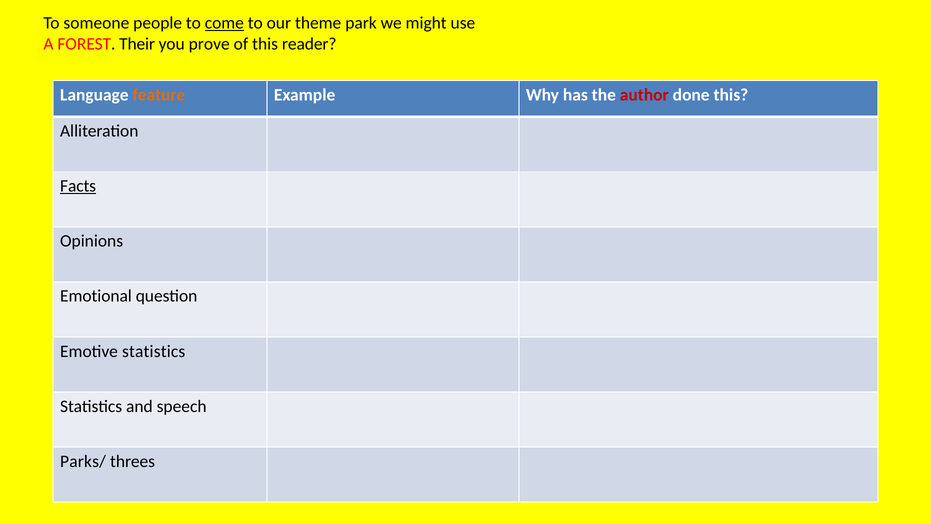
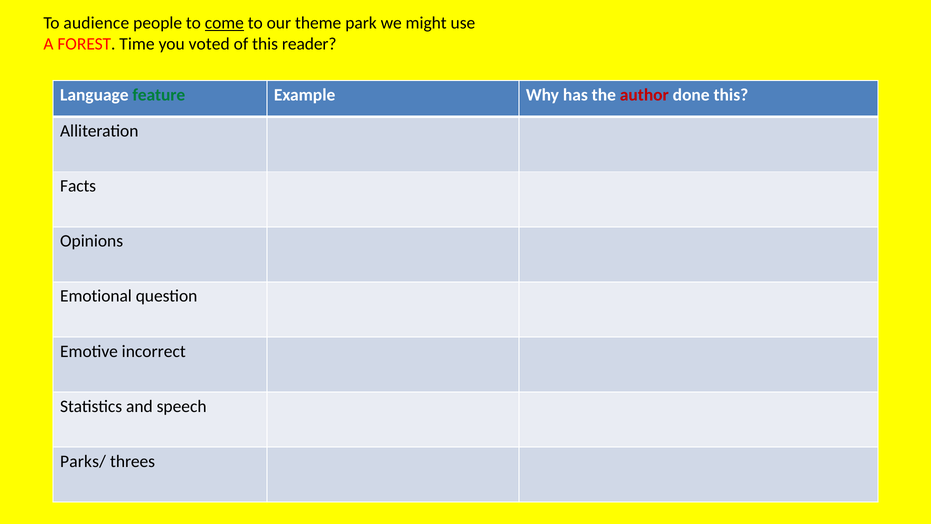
someone: someone -> audience
Their: Their -> Time
prove: prove -> voted
feature colour: orange -> green
Facts underline: present -> none
Emotive statistics: statistics -> incorrect
